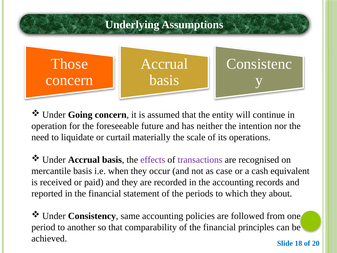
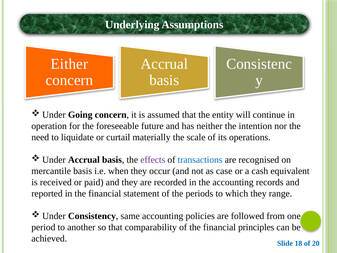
Those: Those -> Either
transactions colour: purple -> blue
about: about -> range
